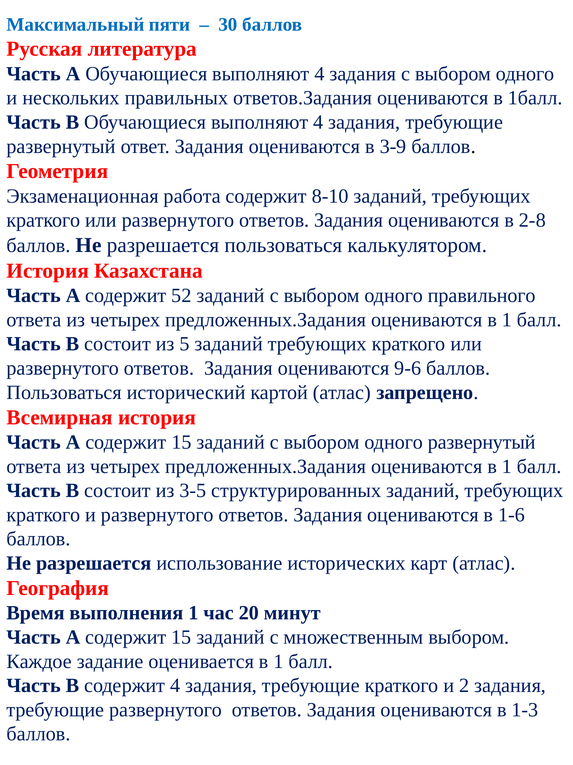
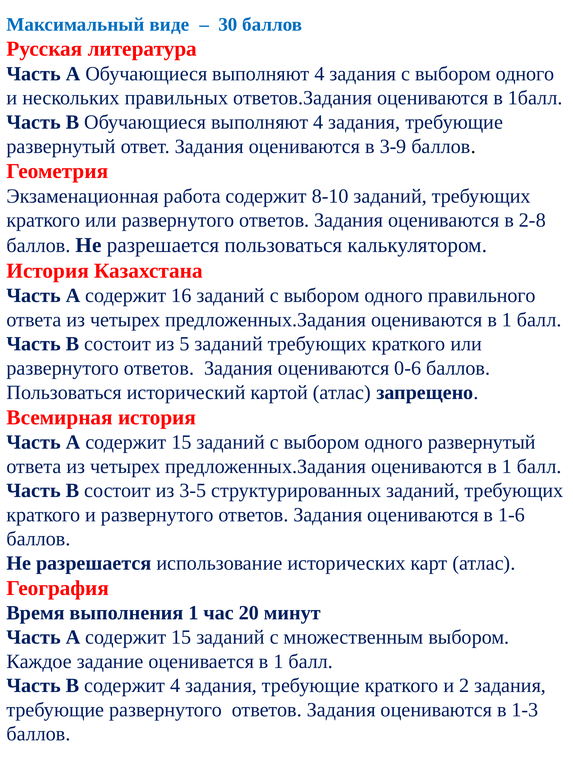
пяти: пяти -> виде
52: 52 -> 16
9-6: 9-6 -> 0-6
